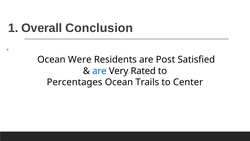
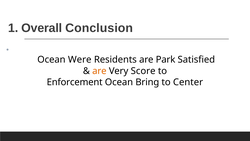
Post: Post -> Park
are at (99, 71) colour: blue -> orange
Rated: Rated -> Score
Percentages: Percentages -> Enforcement
Trails: Trails -> Bring
